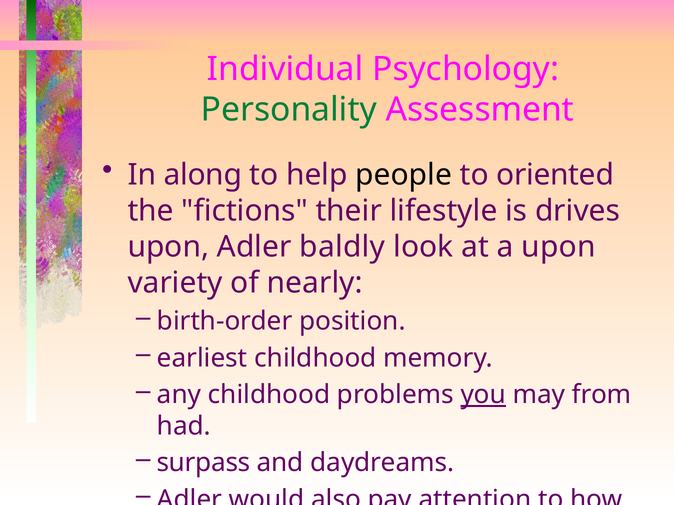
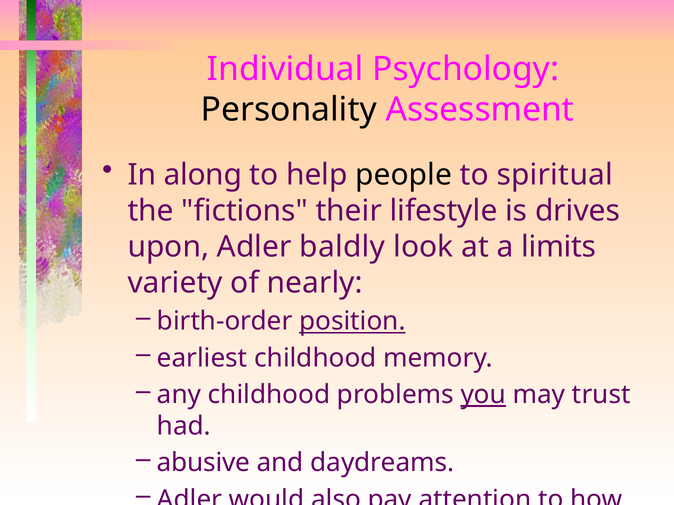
Personality colour: green -> black
oriented: oriented -> spiritual
a upon: upon -> limits
position underline: none -> present
from: from -> trust
surpass: surpass -> abusive
